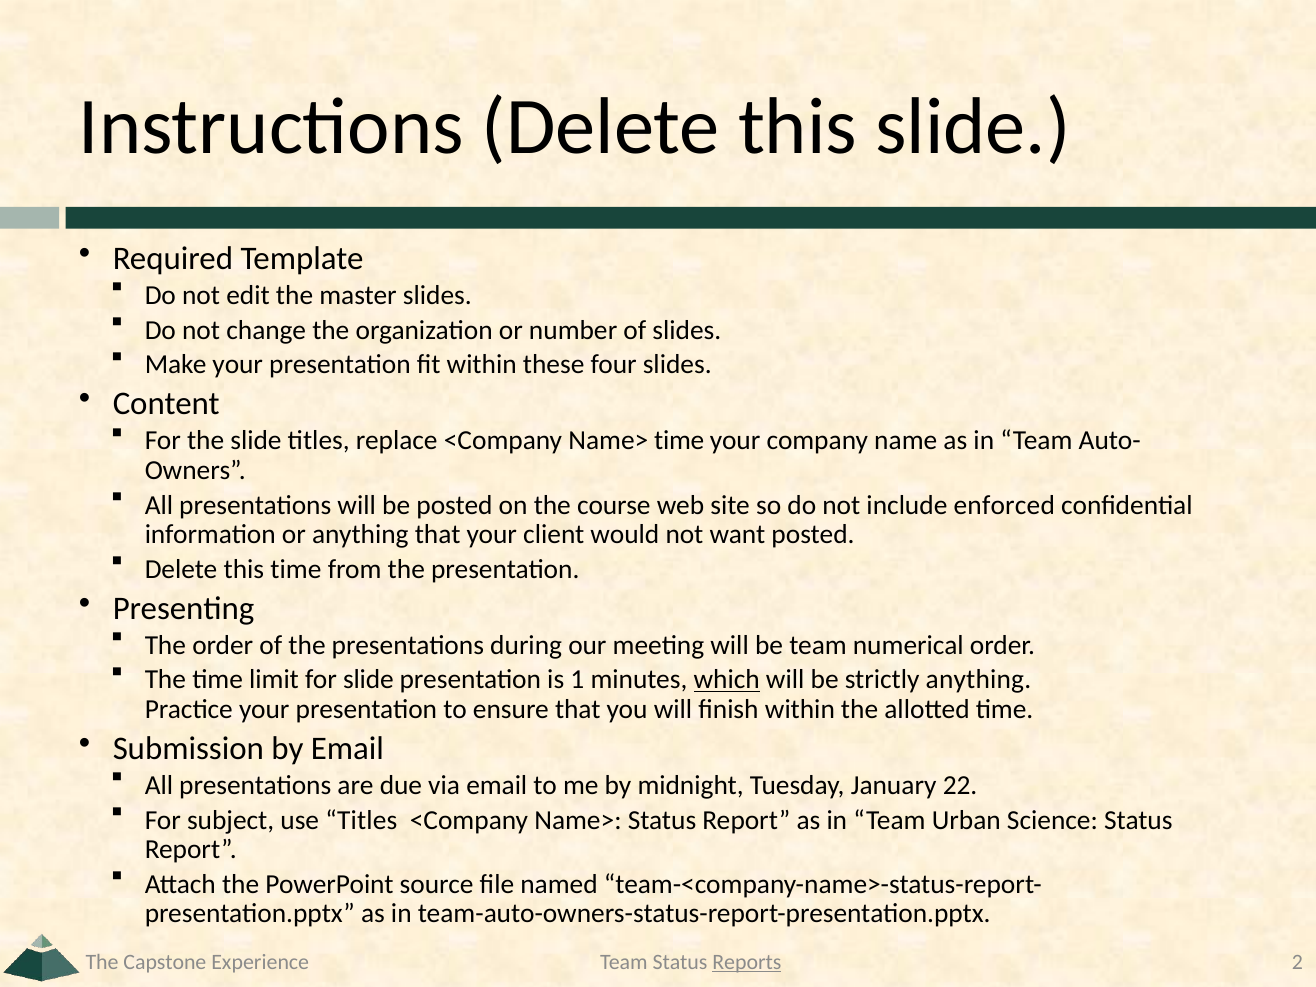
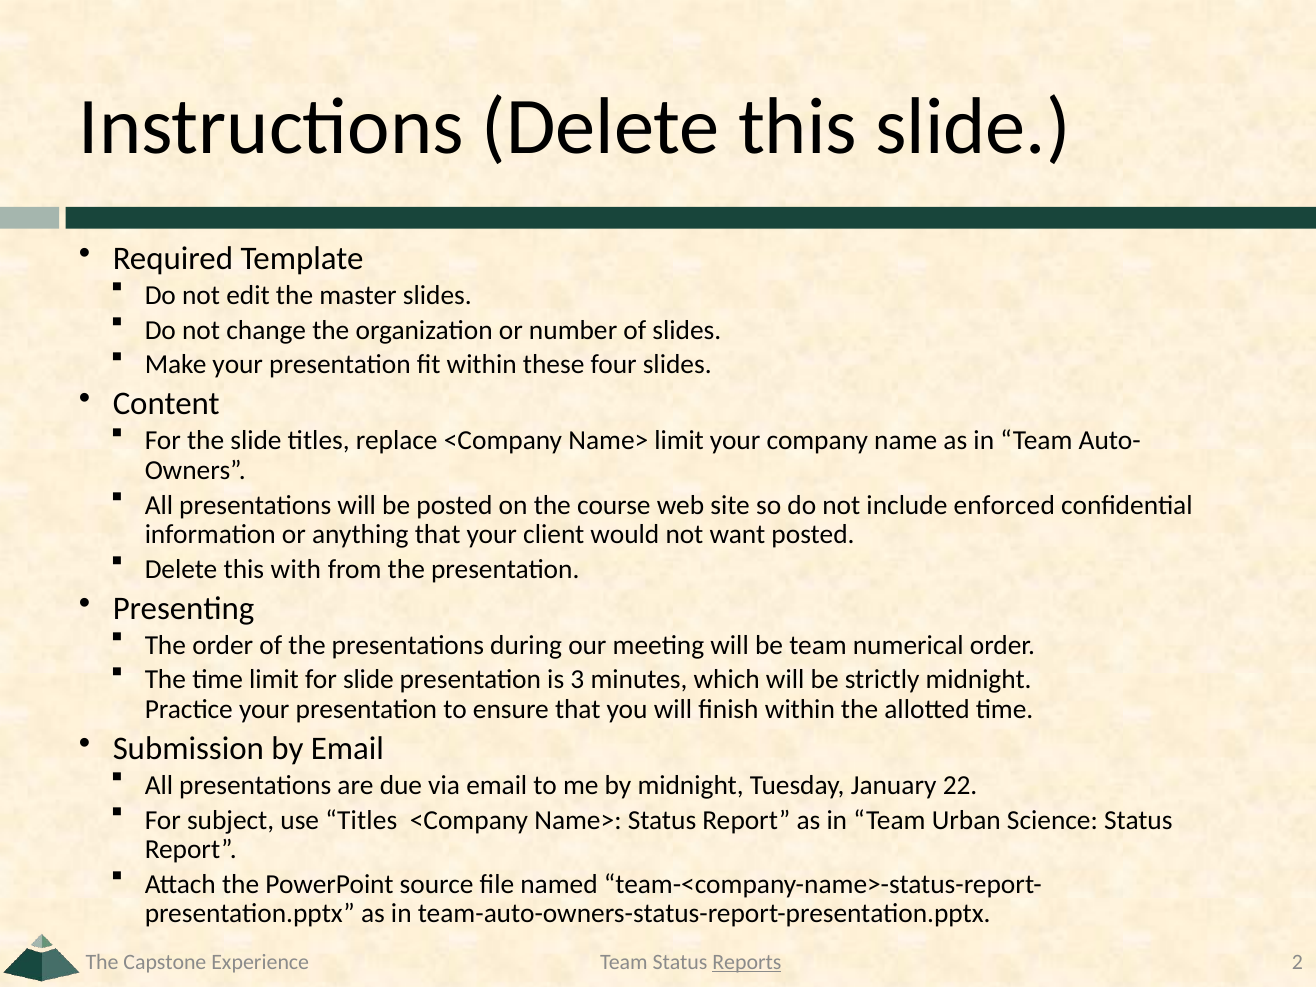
Name> time: time -> limit
this time: time -> with
1: 1 -> 3
which underline: present -> none
strictly anything: anything -> midnight
